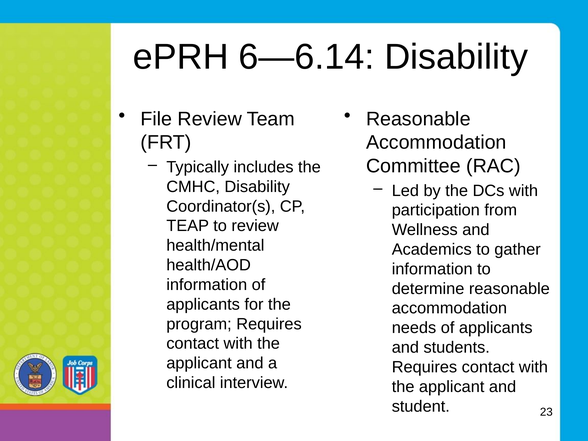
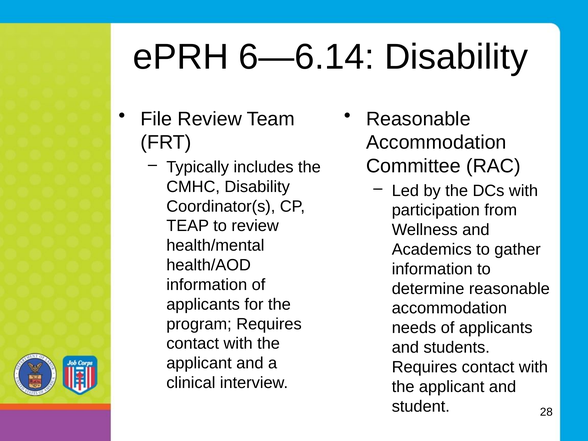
23: 23 -> 28
